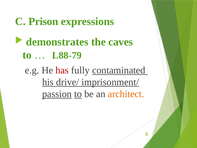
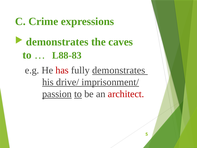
Prison: Prison -> Crime
L88-79: L88-79 -> L88-83
fully contaminated: contaminated -> demonstrates
architect colour: orange -> red
